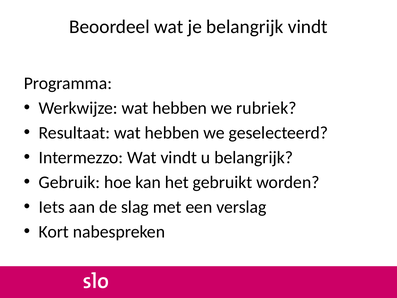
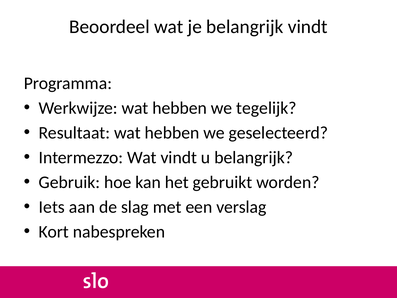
rubriek: rubriek -> tegelijk
